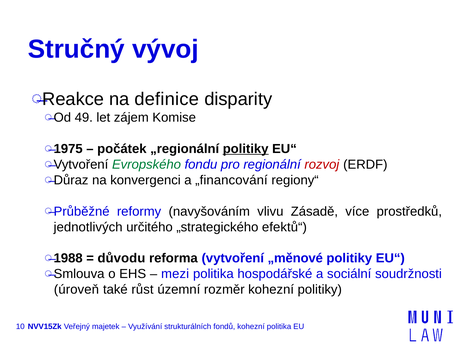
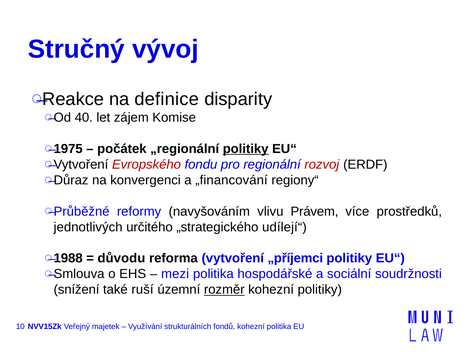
49: 49 -> 40
Evropského colour: green -> red
Zásadě: Zásadě -> Právem
efektů“: efektů“ -> udílejí“
„měnové: „měnové -> „příjemci
úroveň: úroveň -> snížení
růst: růst -> ruší
rozměr underline: none -> present
